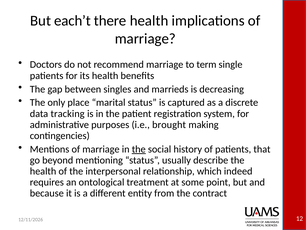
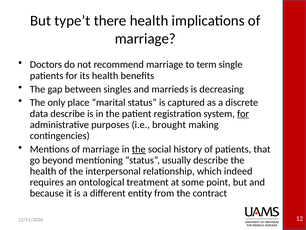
each’t: each’t -> type’t
data tracking: tracking -> describe
for at (243, 113) underline: none -> present
